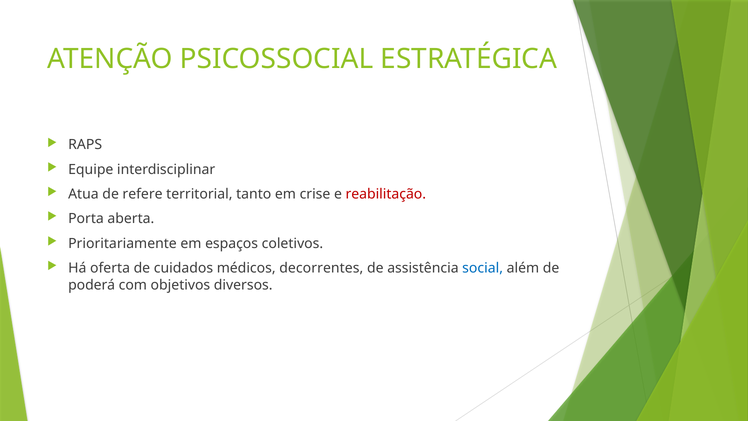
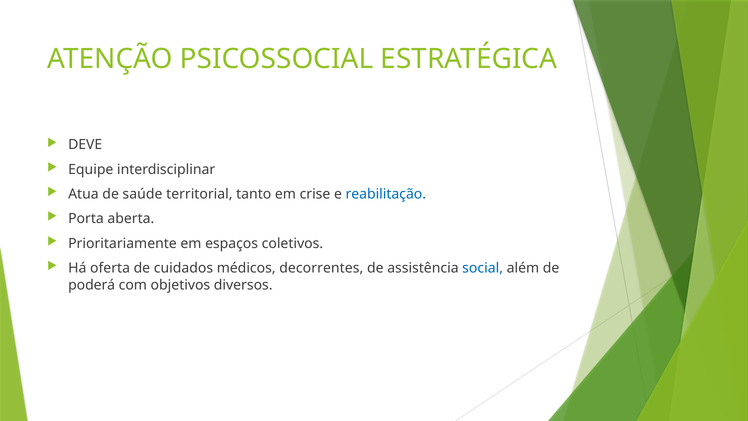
RAPS: RAPS -> DEVE
refere: refere -> saúde
reabilitação colour: red -> blue
